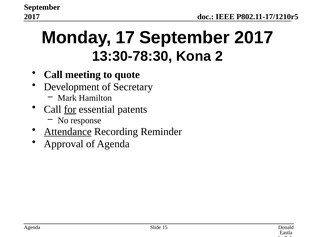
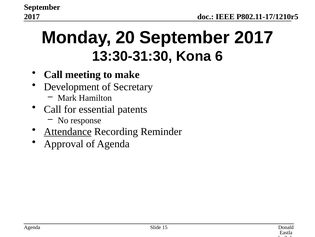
17: 17 -> 20
13:30-78:30: 13:30-78:30 -> 13:30-31:30
2: 2 -> 6
quote: quote -> make
for underline: present -> none
